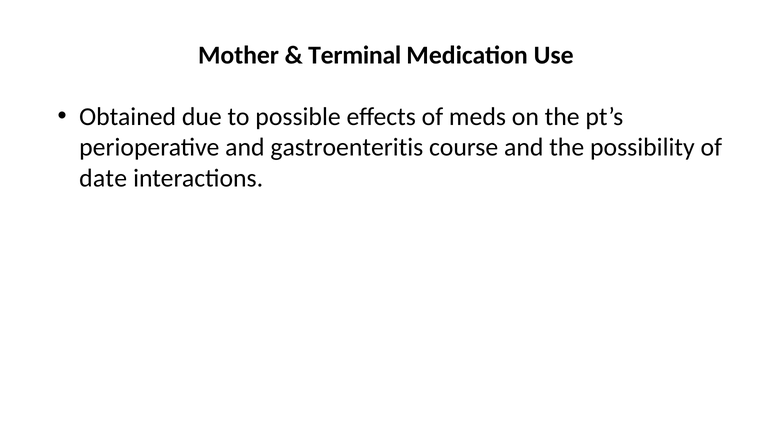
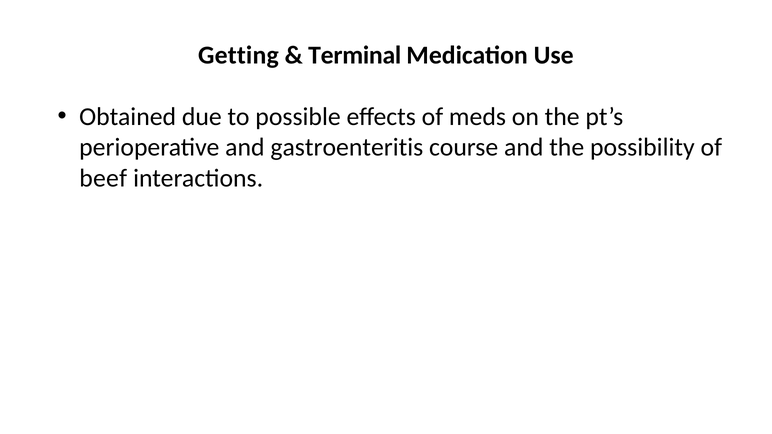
Mother: Mother -> Getting
date: date -> beef
